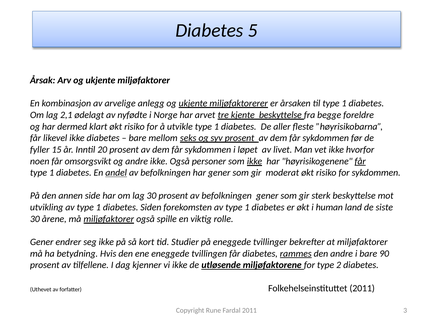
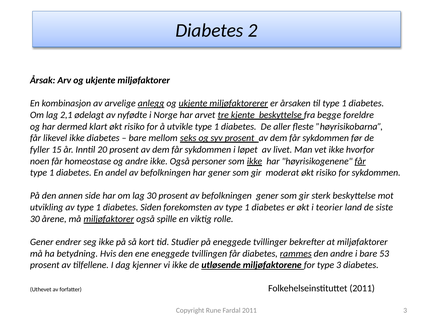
5: 5 -> 2
anlegg underline: none -> present
omsorgsvikt: omsorgsvikt -> homeostase
andel underline: present -> none
human: human -> teorier
90: 90 -> 53
type 2: 2 -> 3
